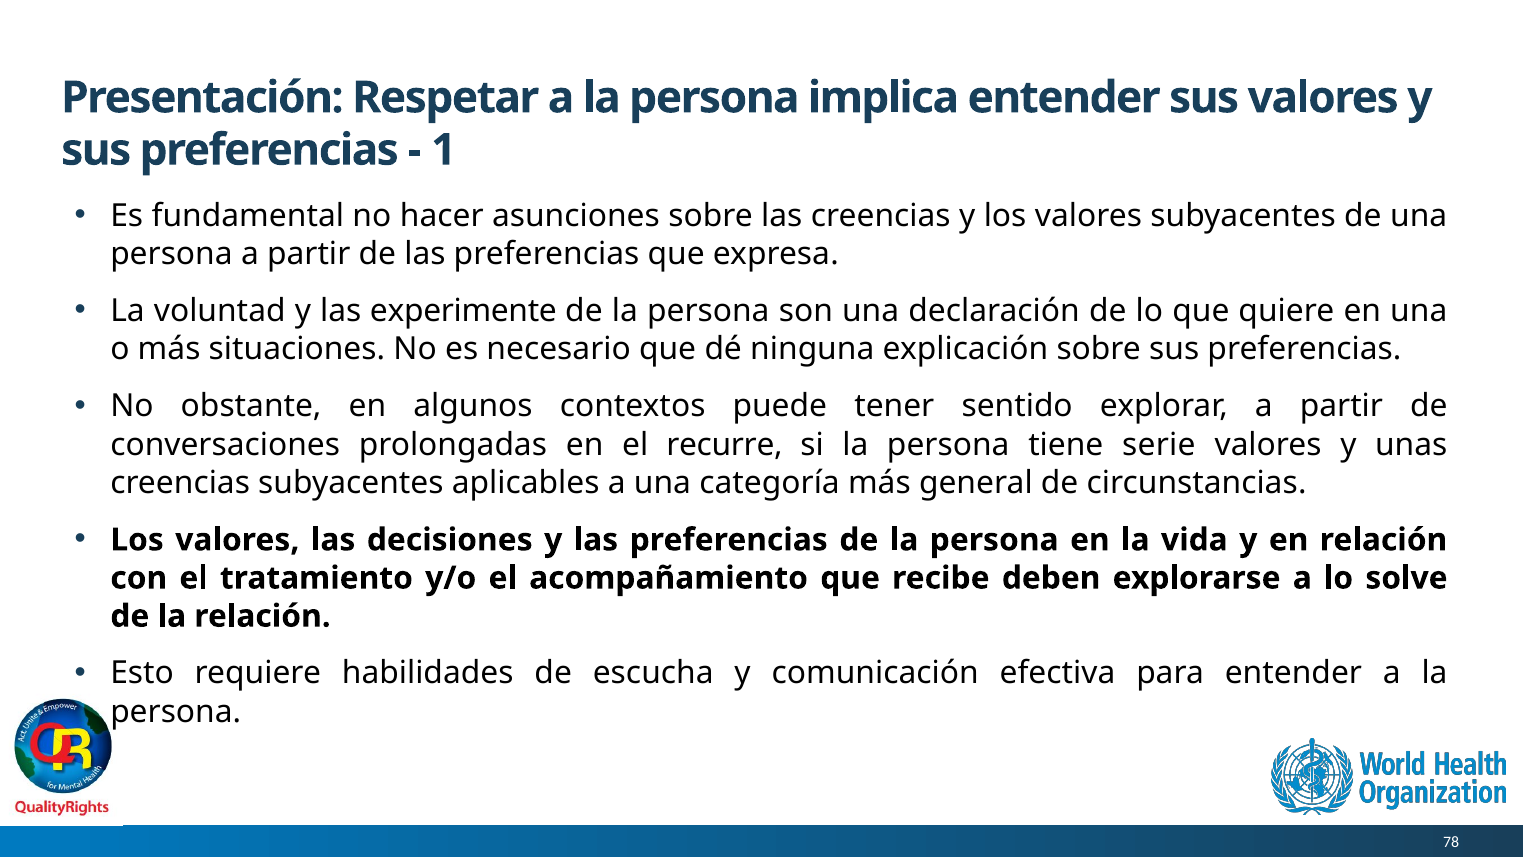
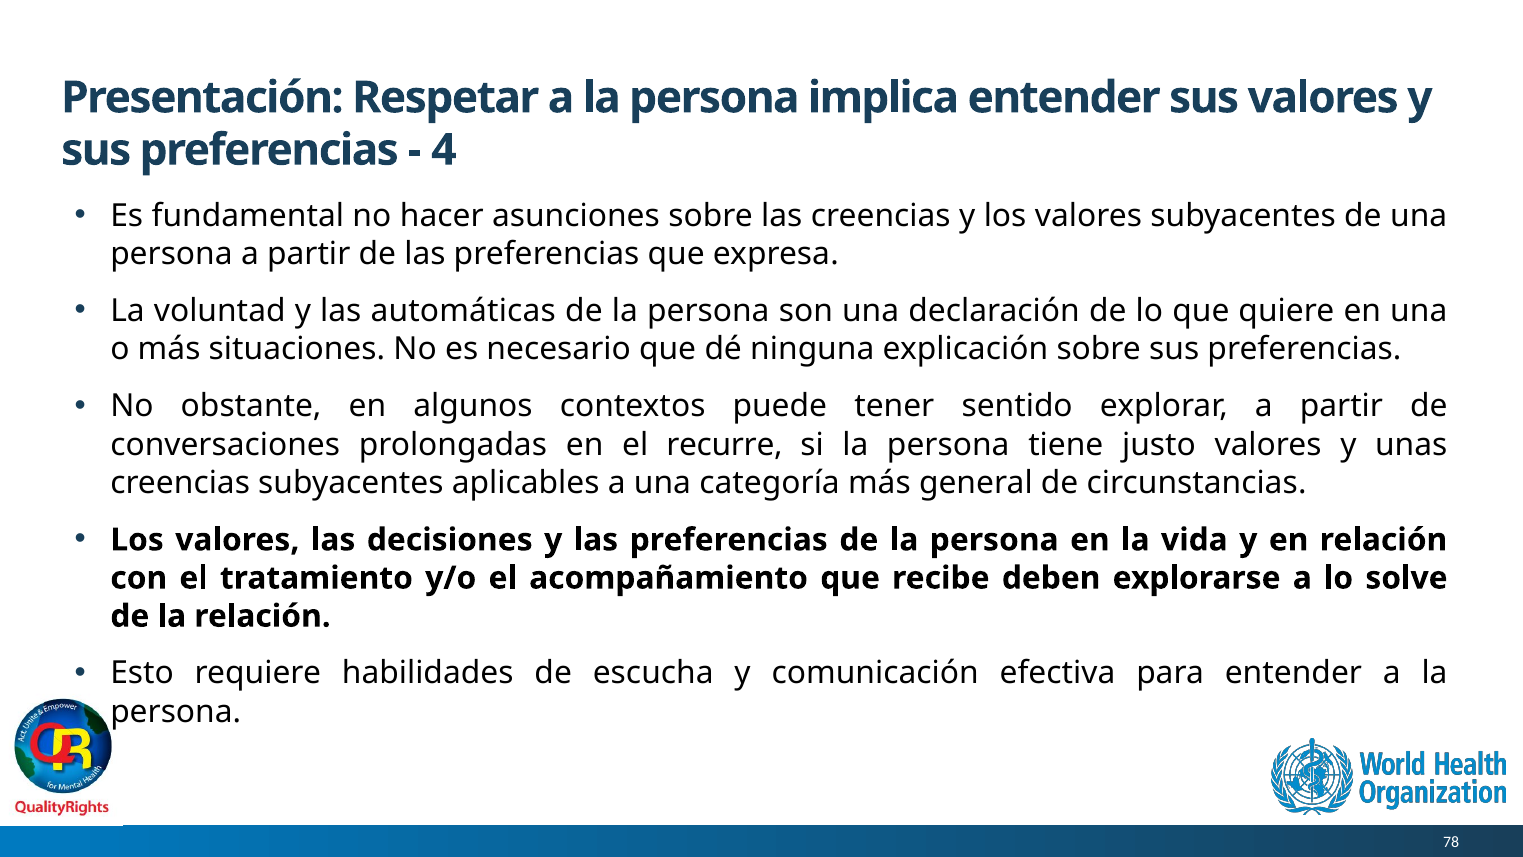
1: 1 -> 4
experimente: experimente -> automáticas
serie: serie -> justo
